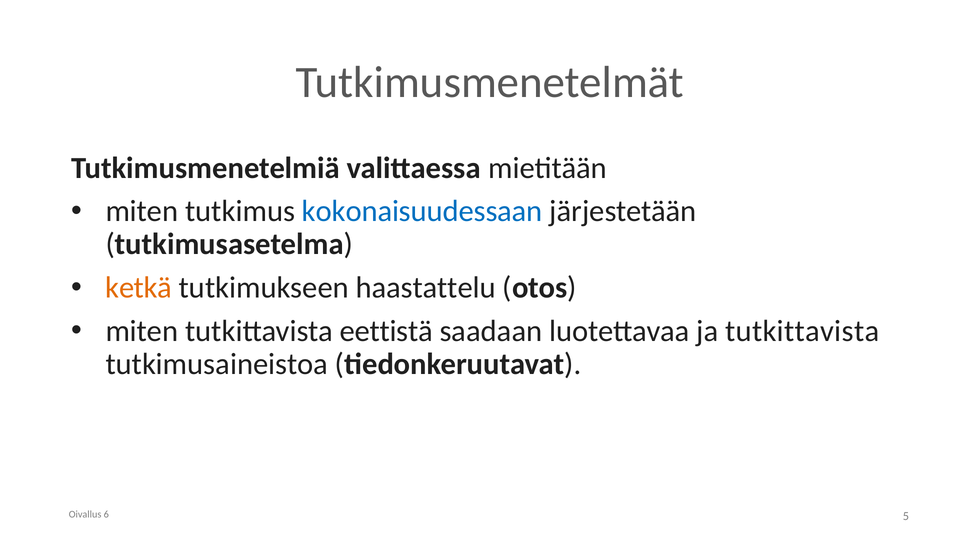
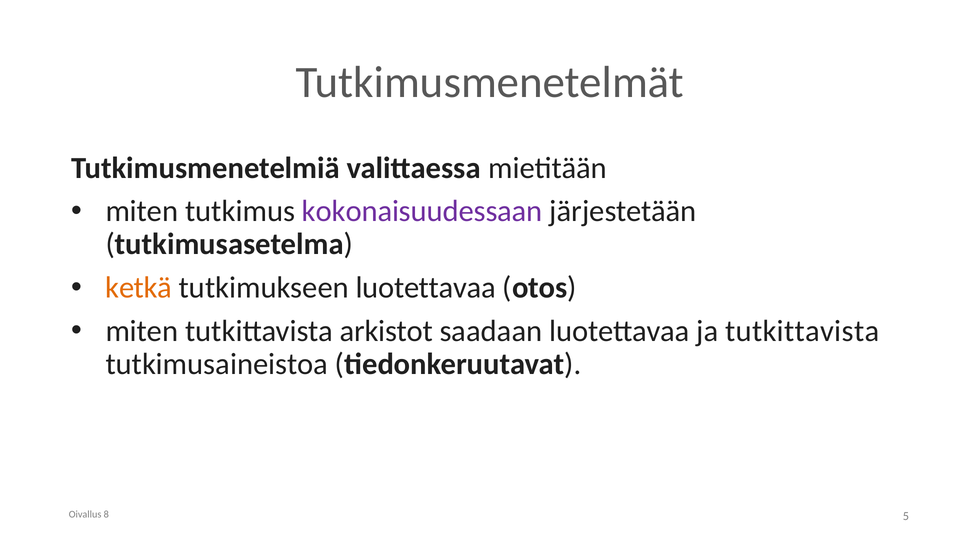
kokonaisuudessaan colour: blue -> purple
tutkimukseen haastattelu: haastattelu -> luotettavaa
eettistä: eettistä -> arkistot
6: 6 -> 8
